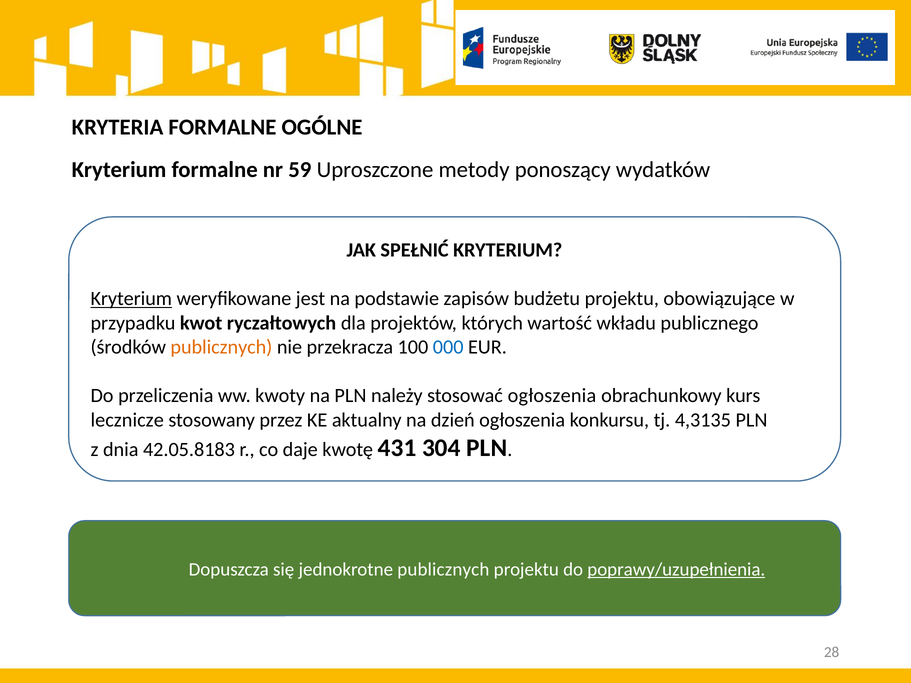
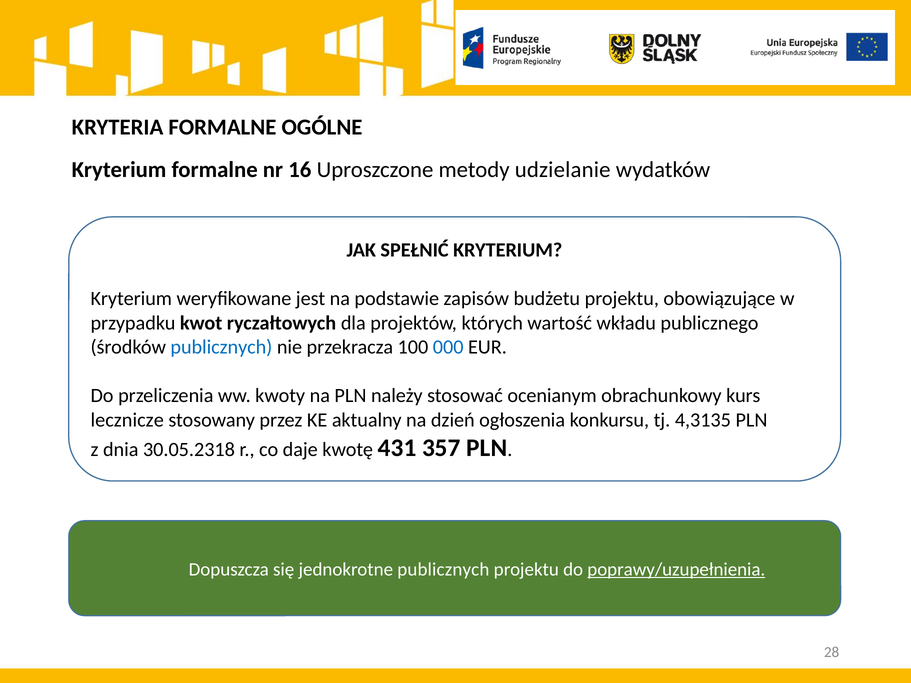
59: 59 -> 16
ponoszący: ponoszący -> udzielanie
Kryterium at (131, 299) underline: present -> none
publicznych at (221, 347) colour: orange -> blue
stosować ogłoszenia: ogłoszenia -> ocenianym
42.05.8183: 42.05.8183 -> 30.05.2318
304: 304 -> 357
